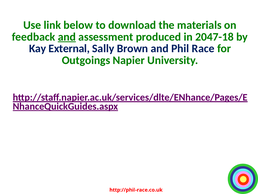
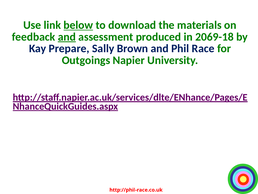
below underline: none -> present
2047-18: 2047-18 -> 2069-18
External: External -> Prepare
